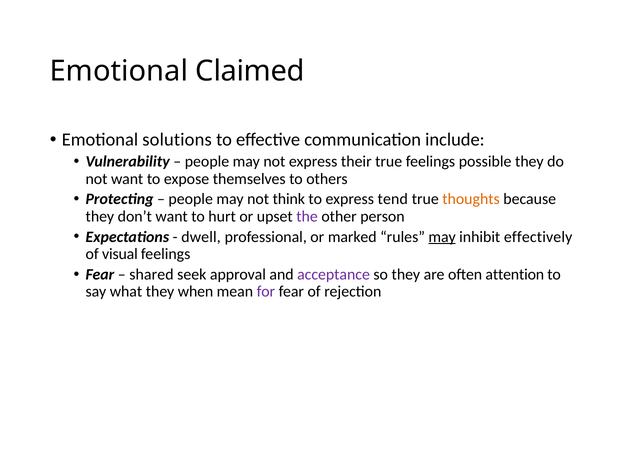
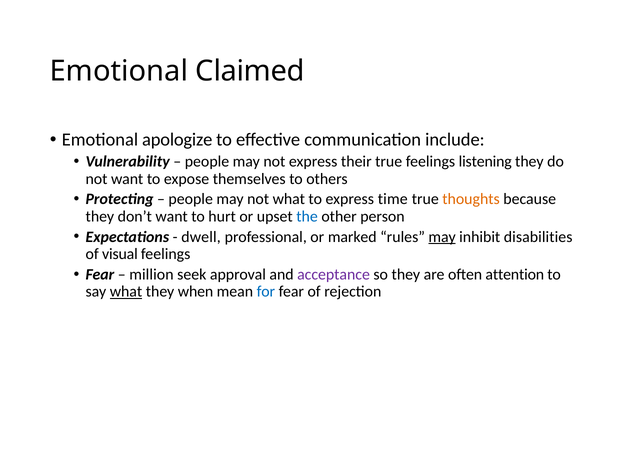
solutions: solutions -> apologize
possible: possible -> listening
not think: think -> what
tend: tend -> time
the colour: purple -> blue
effectively: effectively -> disabilities
shared: shared -> million
what at (126, 291) underline: none -> present
for colour: purple -> blue
